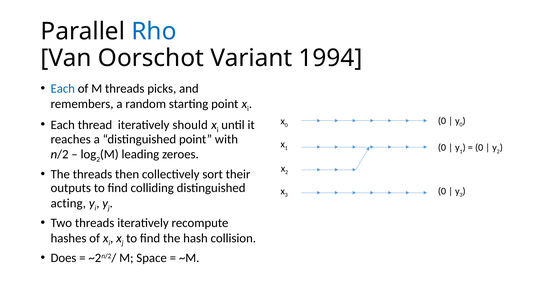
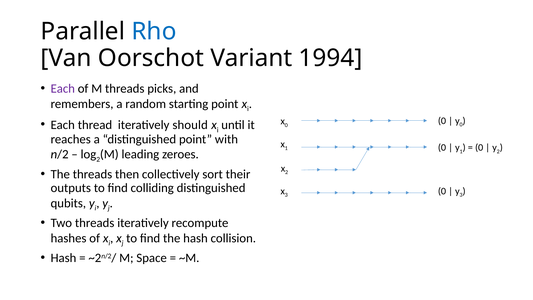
Each at (63, 89) colour: blue -> purple
acting: acting -> qubits
Does at (64, 258): Does -> Hash
